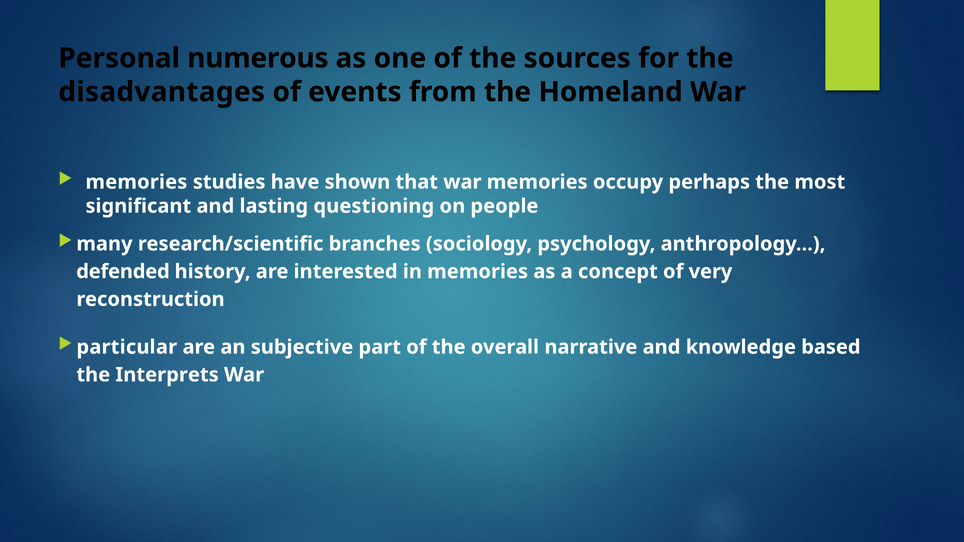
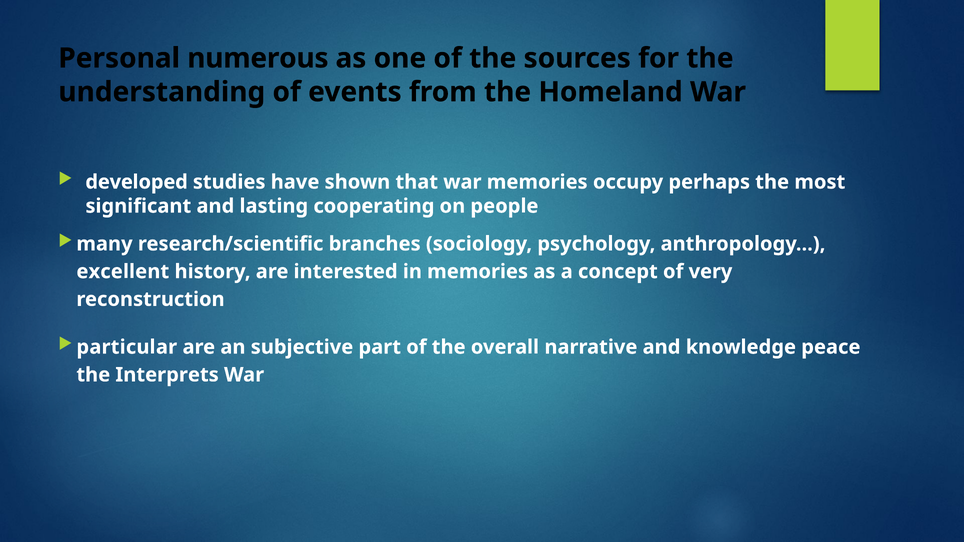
disadvantages: disadvantages -> understanding
memories at (136, 182): memories -> developed
questioning: questioning -> cooperating
defended: defended -> excellent
based: based -> peace
